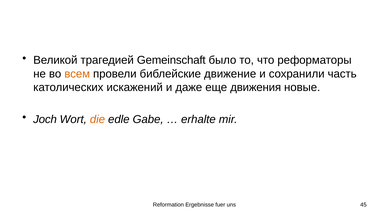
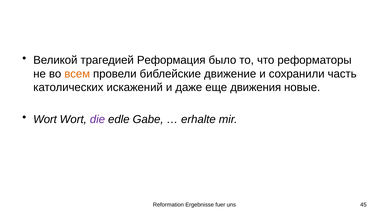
Gemeinschaft: Gemeinschaft -> Реформация
Joch at (45, 119): Joch -> Wort
die colour: orange -> purple
